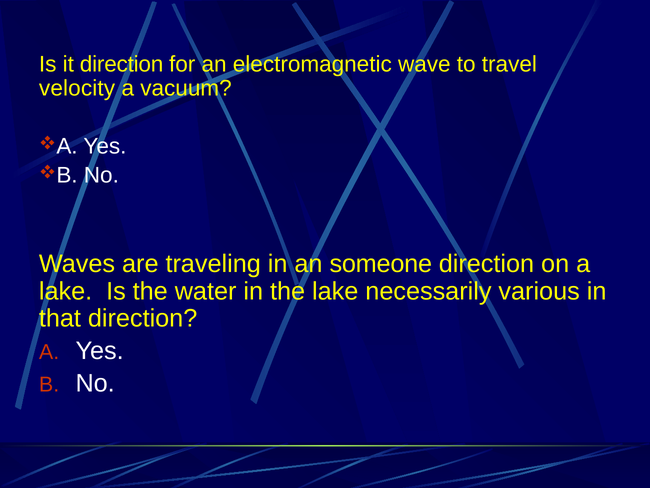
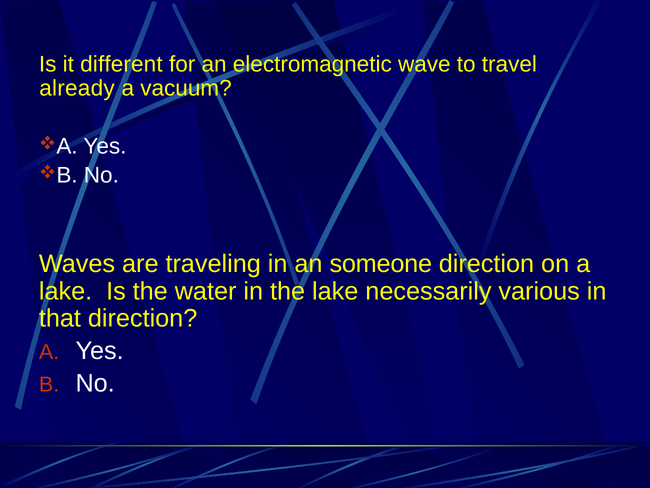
it direction: direction -> different
velocity: velocity -> already
